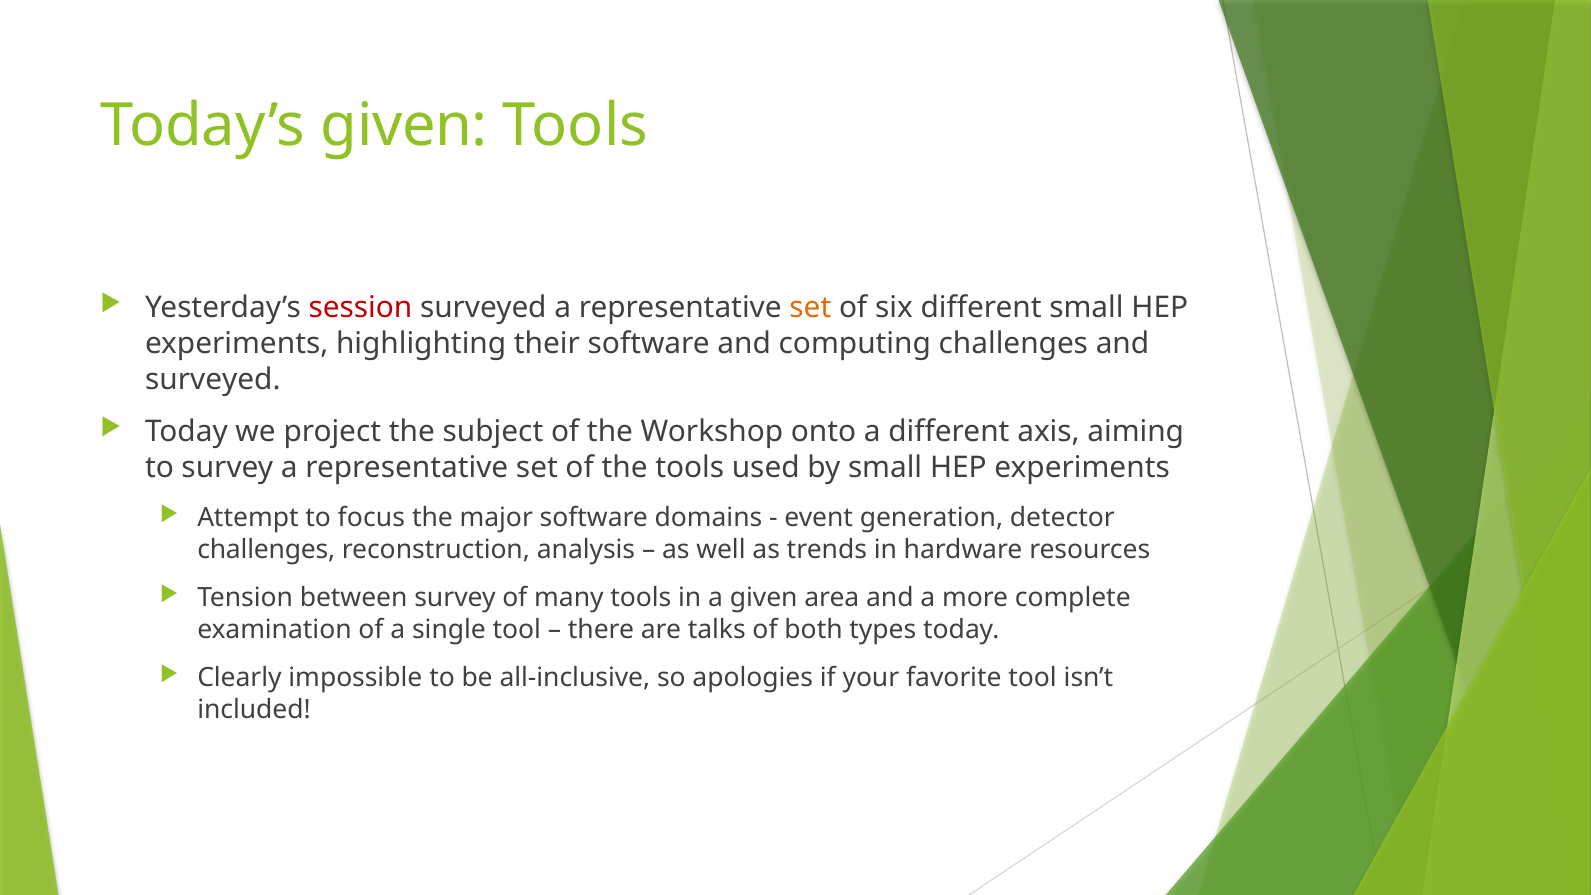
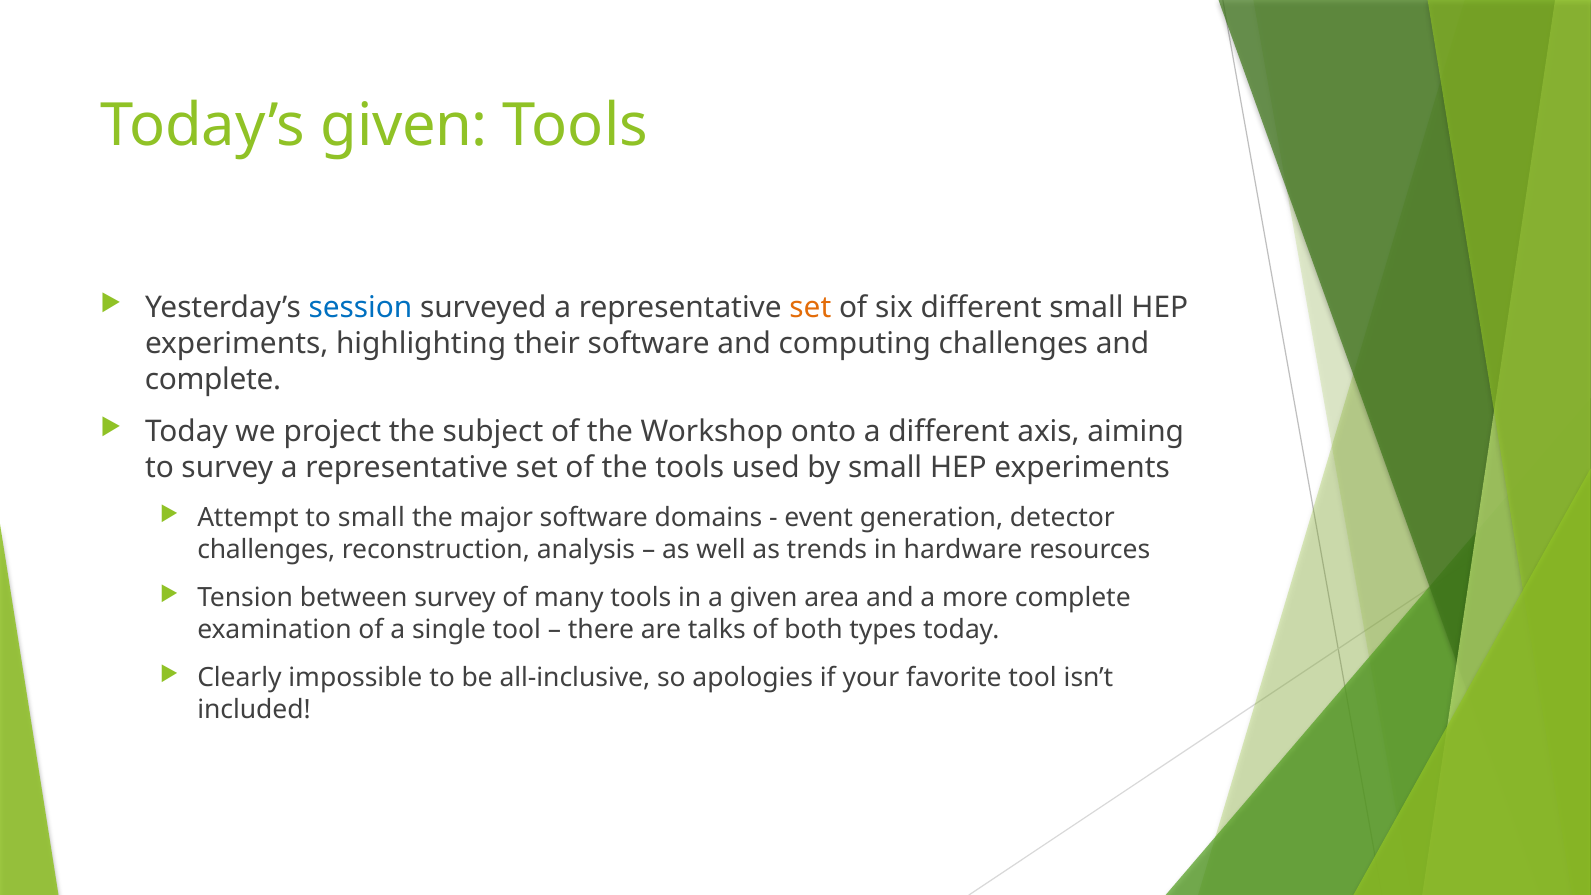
session colour: red -> blue
surveyed at (213, 380): surveyed -> complete
to focus: focus -> small
